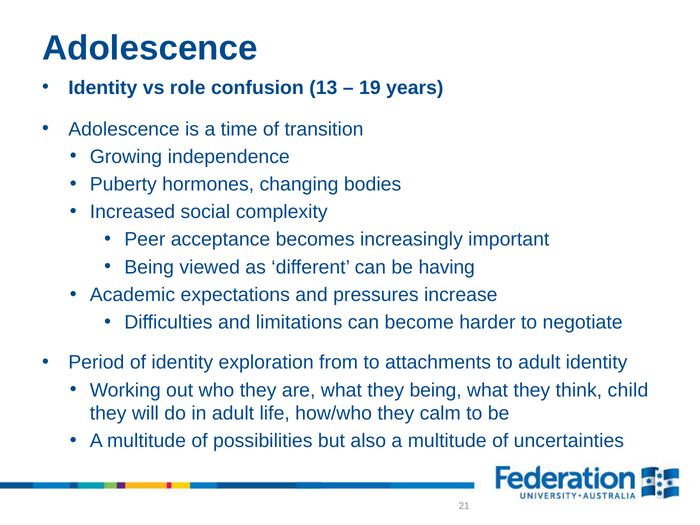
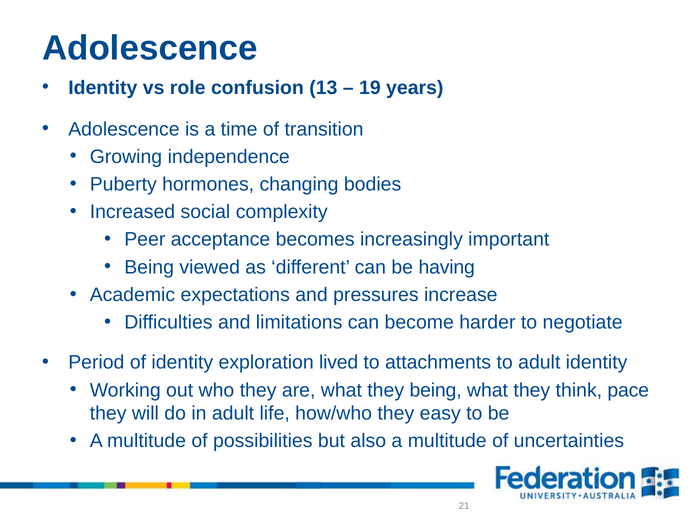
from: from -> lived
child: child -> pace
calm: calm -> easy
